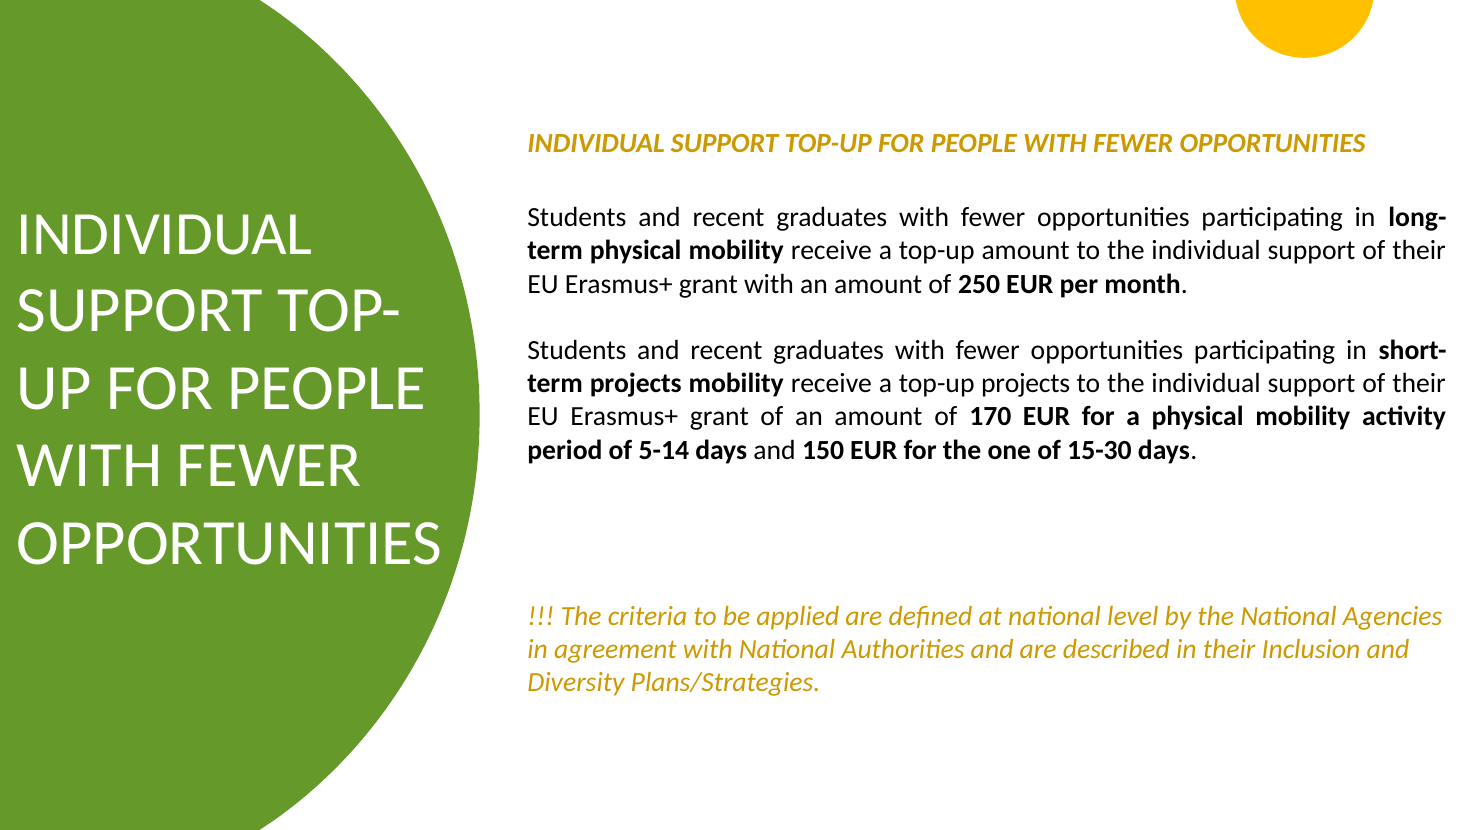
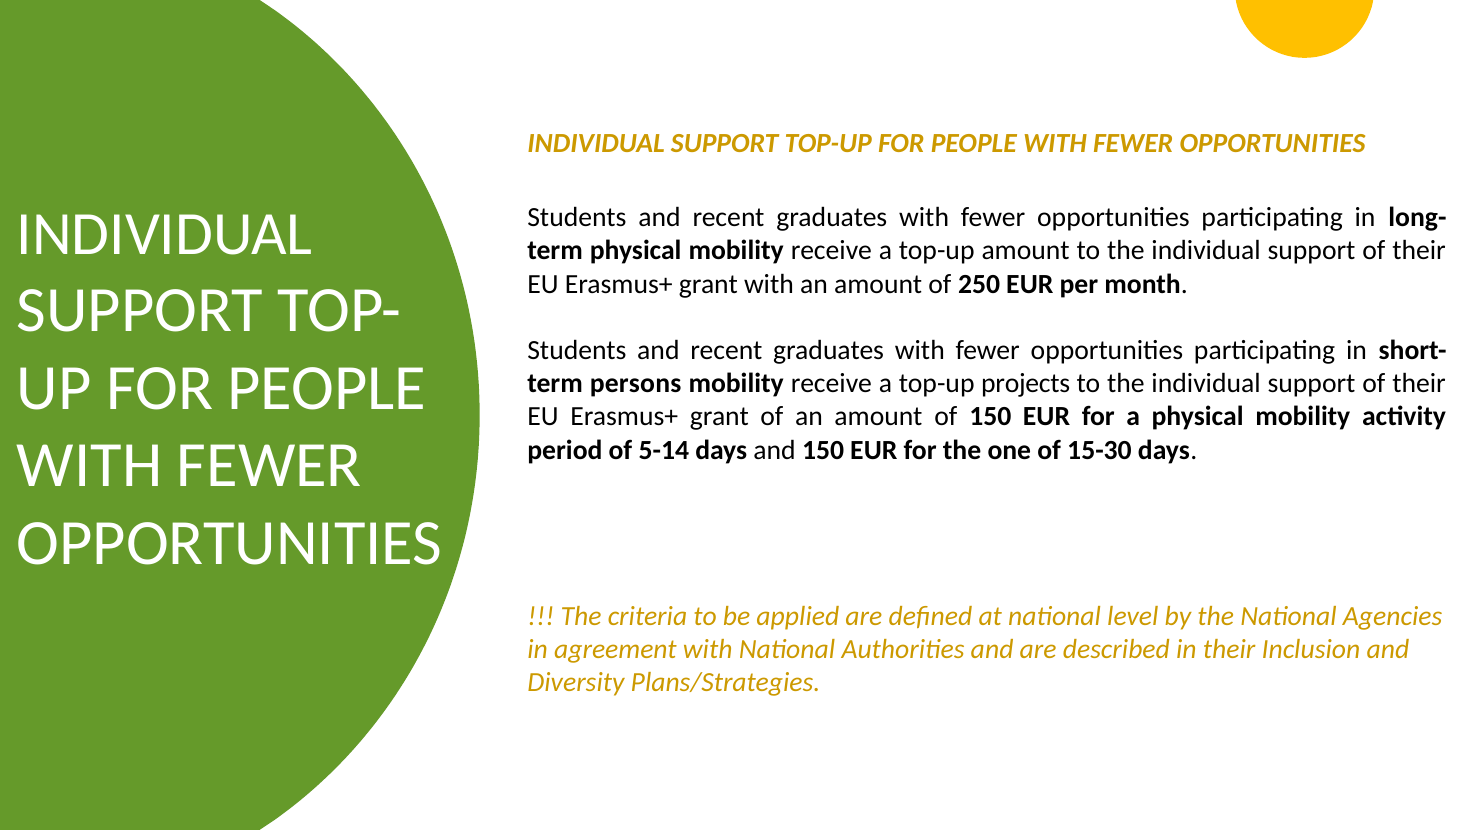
projects at (636, 384): projects -> persons
of 170: 170 -> 150
